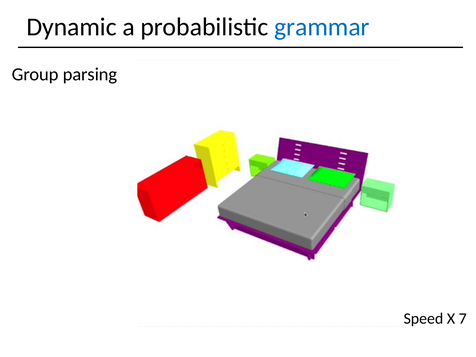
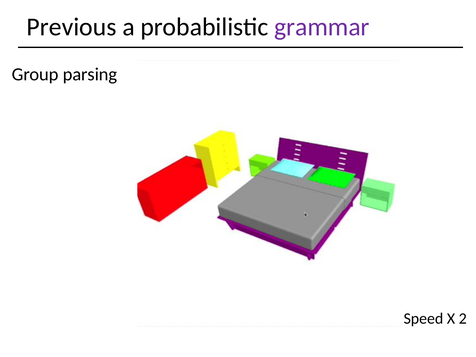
Dynamic: Dynamic -> Previous
grammar colour: blue -> purple
7: 7 -> 2
